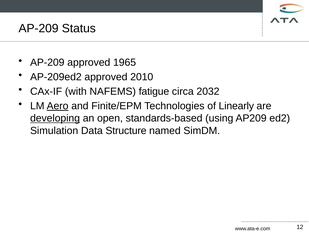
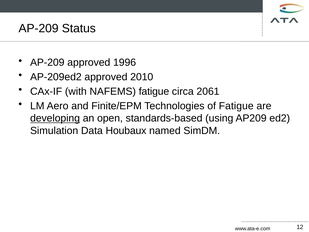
1965: 1965 -> 1996
2032: 2032 -> 2061
Aero underline: present -> none
of Linearly: Linearly -> Fatigue
Structure: Structure -> Houbaux
